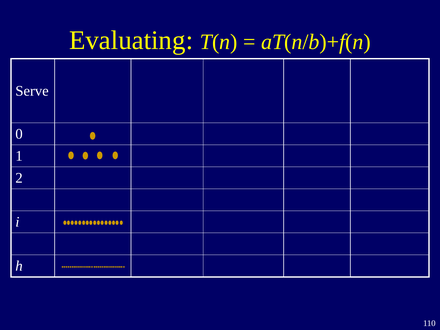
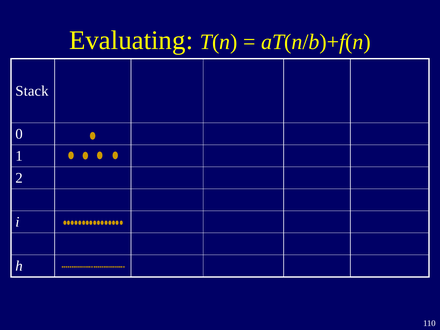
Serve: Serve -> Stack
